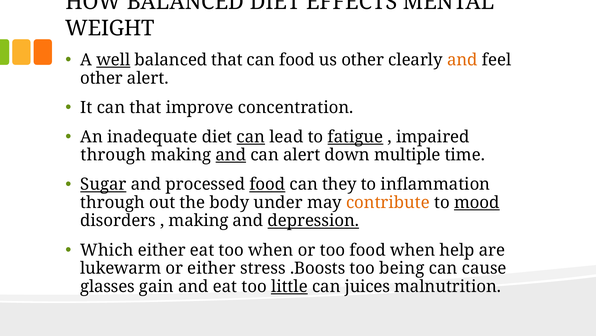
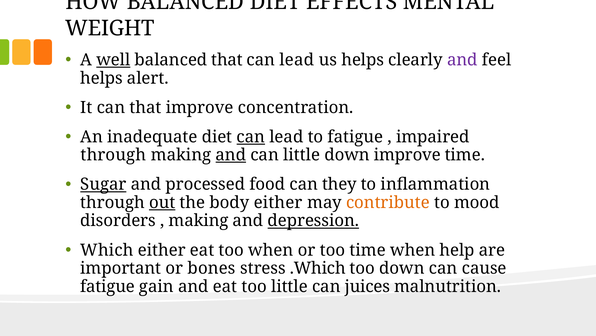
food at (297, 60): food -> lead
us other: other -> helps
and at (462, 60) colour: orange -> purple
other at (102, 78): other -> helps
fatigue at (355, 137) underline: present -> none
can alert: alert -> little
down multiple: multiple -> improve
food at (267, 184) underline: present -> none
out underline: none -> present
body under: under -> either
mood underline: present -> none
too food: food -> time
lukewarm: lukewarm -> important
or either: either -> bones
.Boosts: .Boosts -> .Which
too being: being -> down
glasses at (108, 286): glasses -> fatigue
little at (289, 286) underline: present -> none
